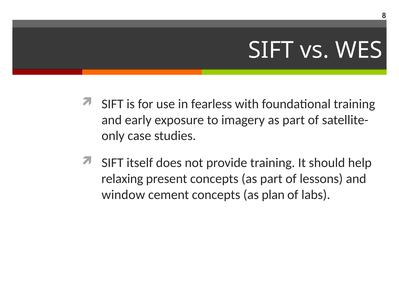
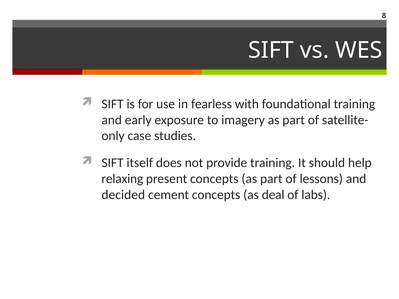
window: window -> decided
plan: plan -> deal
